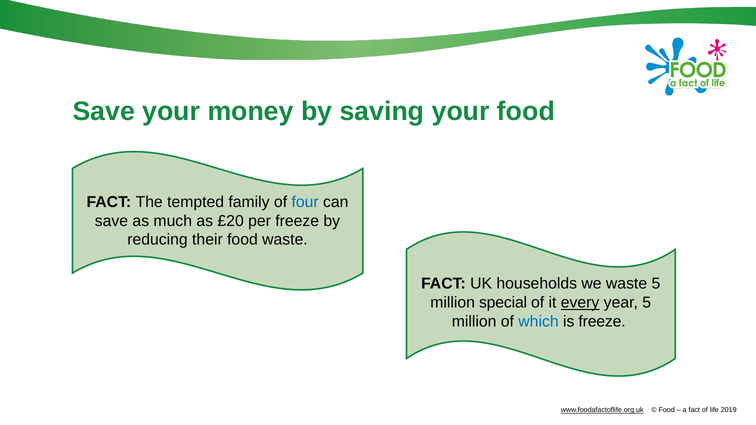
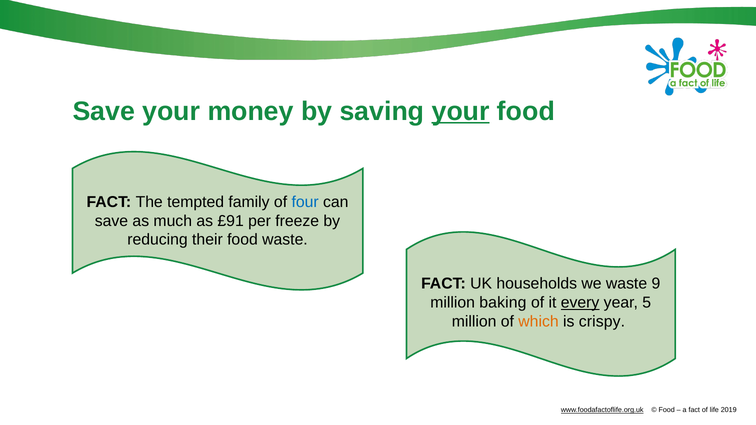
your at (461, 111) underline: none -> present
£20: £20 -> £91
waste 5: 5 -> 9
special: special -> baking
which colour: blue -> orange
is freeze: freeze -> crispy
